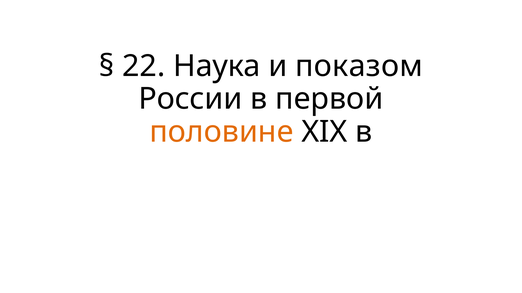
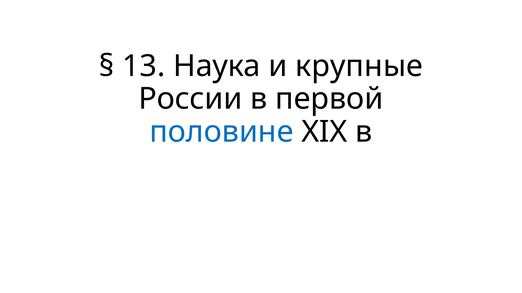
22: 22 -> 13
показом: показом -> крупные
половине colour: orange -> blue
